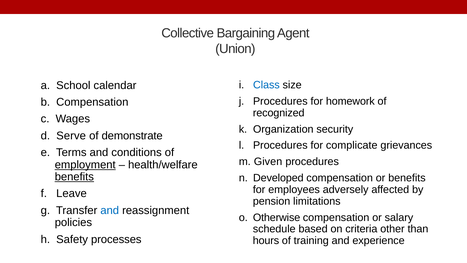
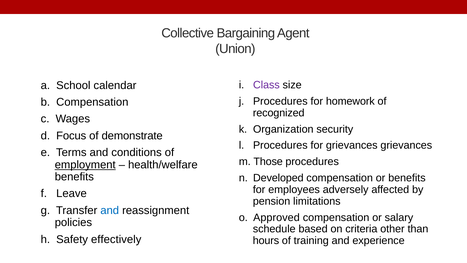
Class colour: blue -> purple
Serve: Serve -> Focus
for complicate: complicate -> grievances
Given: Given -> Those
benefits at (74, 177) underline: present -> none
Otherwise: Otherwise -> Approved
processes: processes -> effectively
